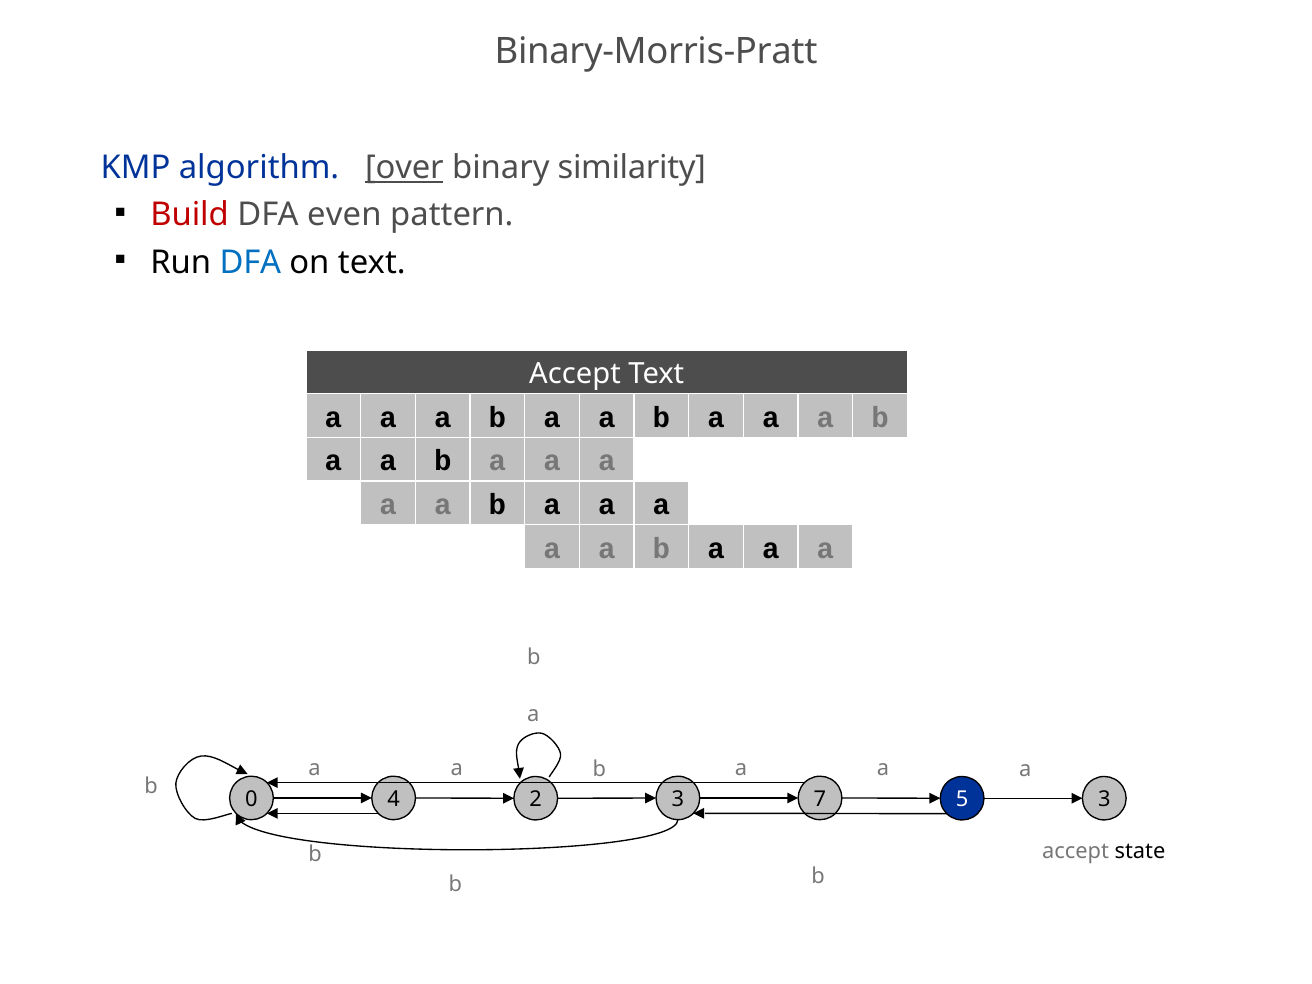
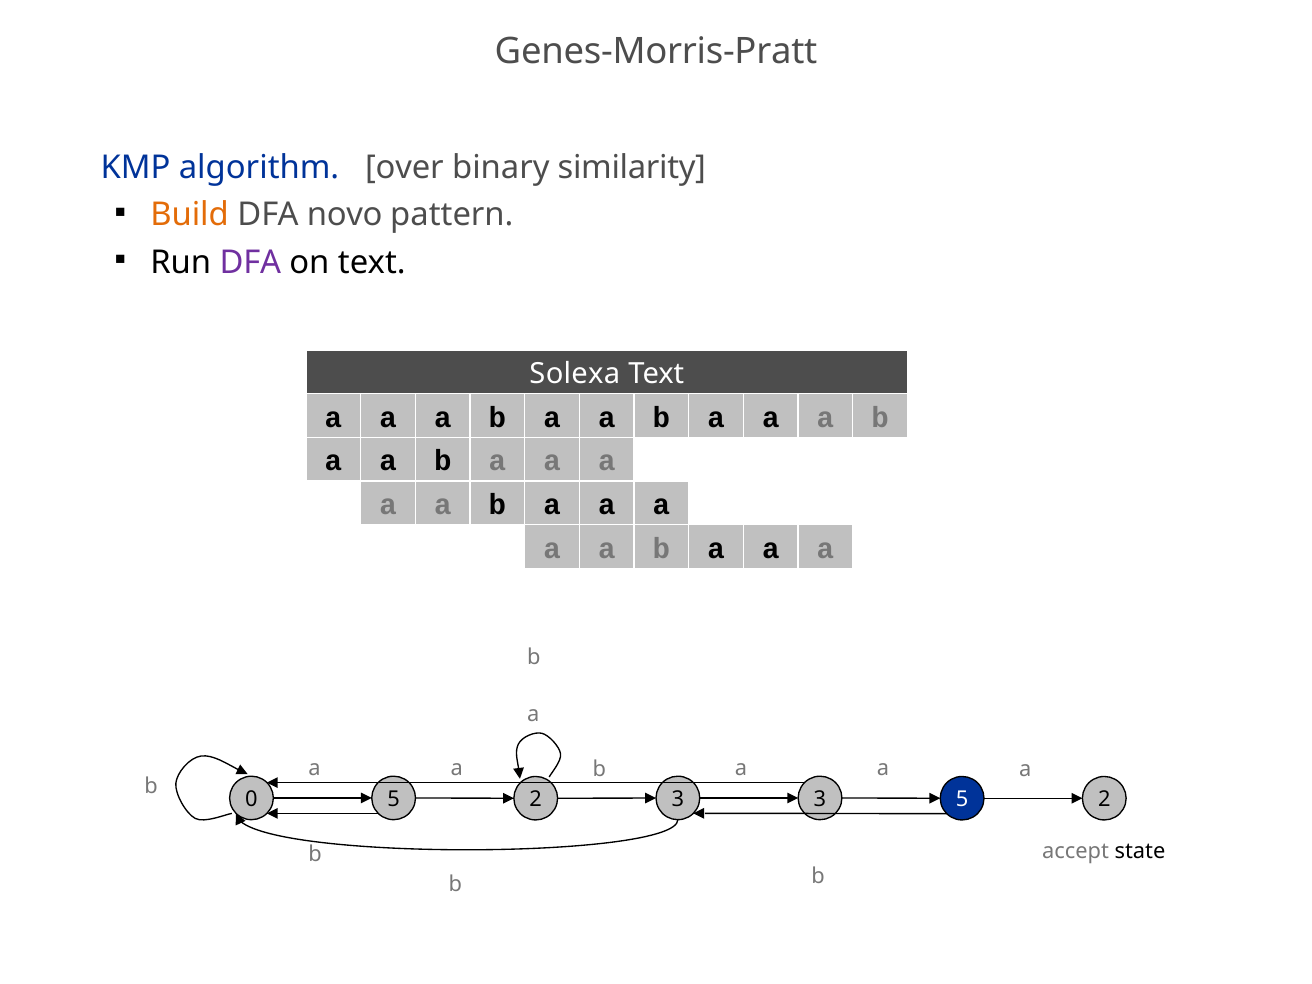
Binary-Morris-Pratt: Binary-Morris-Pratt -> Genes-Morris-Pratt
over underline: present -> none
Build colour: red -> orange
even: even -> novo
DFA at (250, 263) colour: blue -> purple
Accept at (575, 374): Accept -> Solexa
0 4: 4 -> 5
3 7: 7 -> 3
5 3: 3 -> 2
